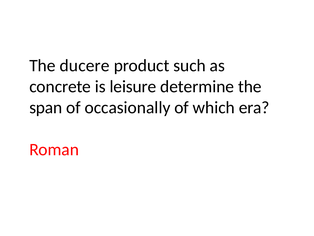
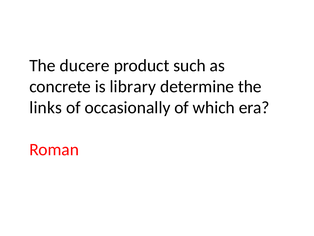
leisure: leisure -> library
span: span -> links
